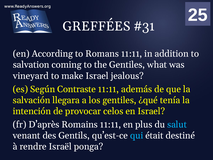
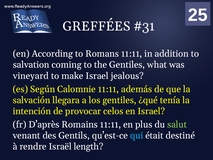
Contraste: Contraste -> Calomnie
salut colour: light blue -> light green
ponga: ponga -> length
